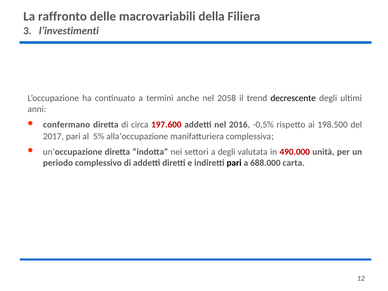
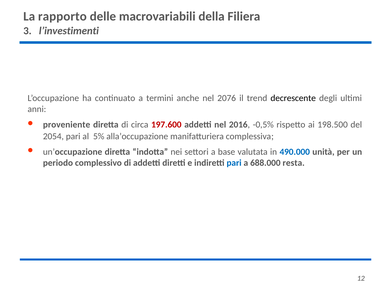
raffronto: raffronto -> rapporto
2058: 2058 -> 2076
confermano: confermano -> proveniente
2017: 2017 -> 2054
a degli: degli -> base
490.000 colour: red -> blue
pari at (234, 163) colour: black -> blue
carta: carta -> resta
